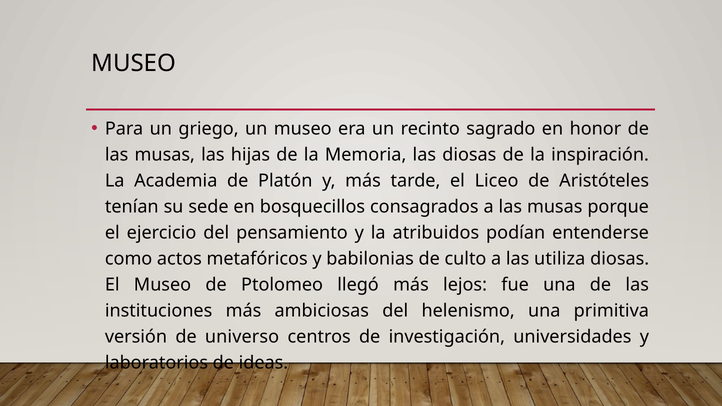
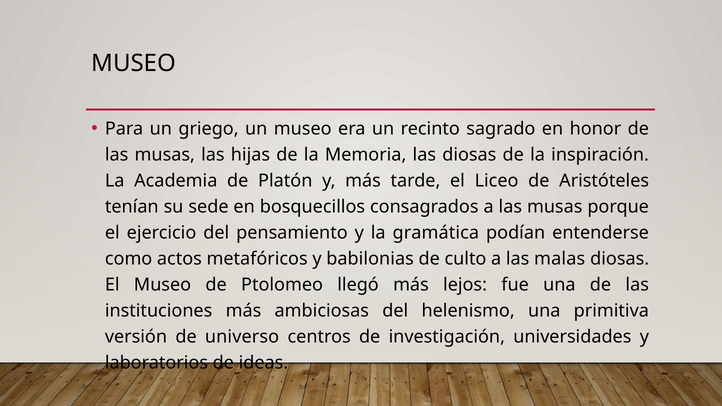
atribuidos: atribuidos -> gramática
utiliza: utiliza -> malas
